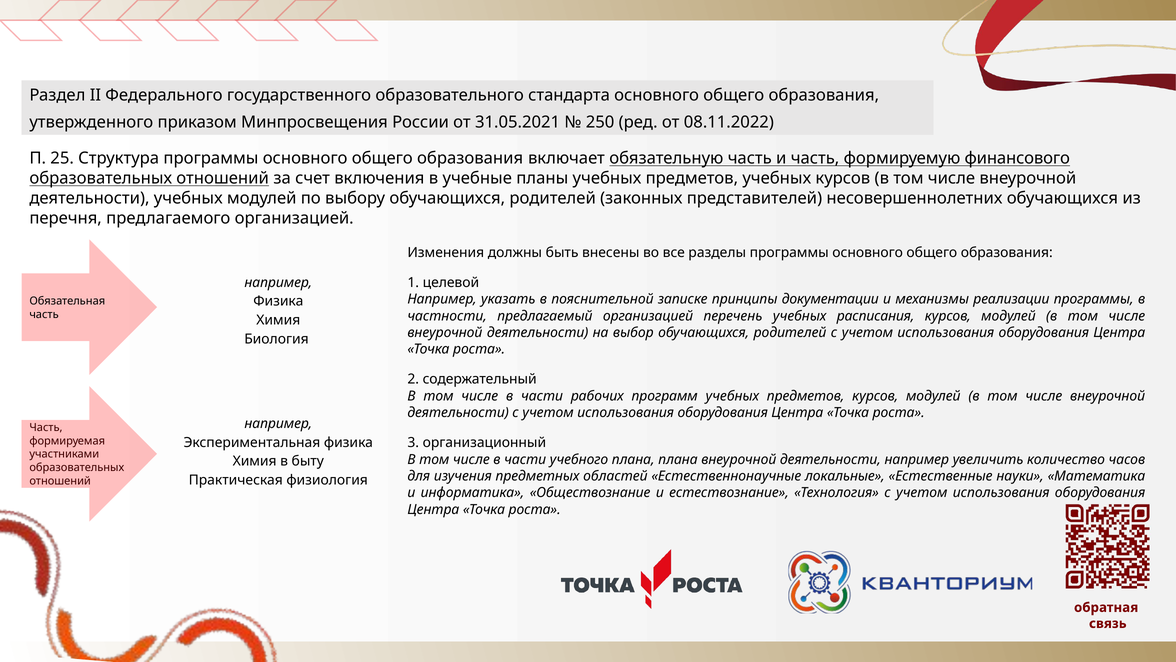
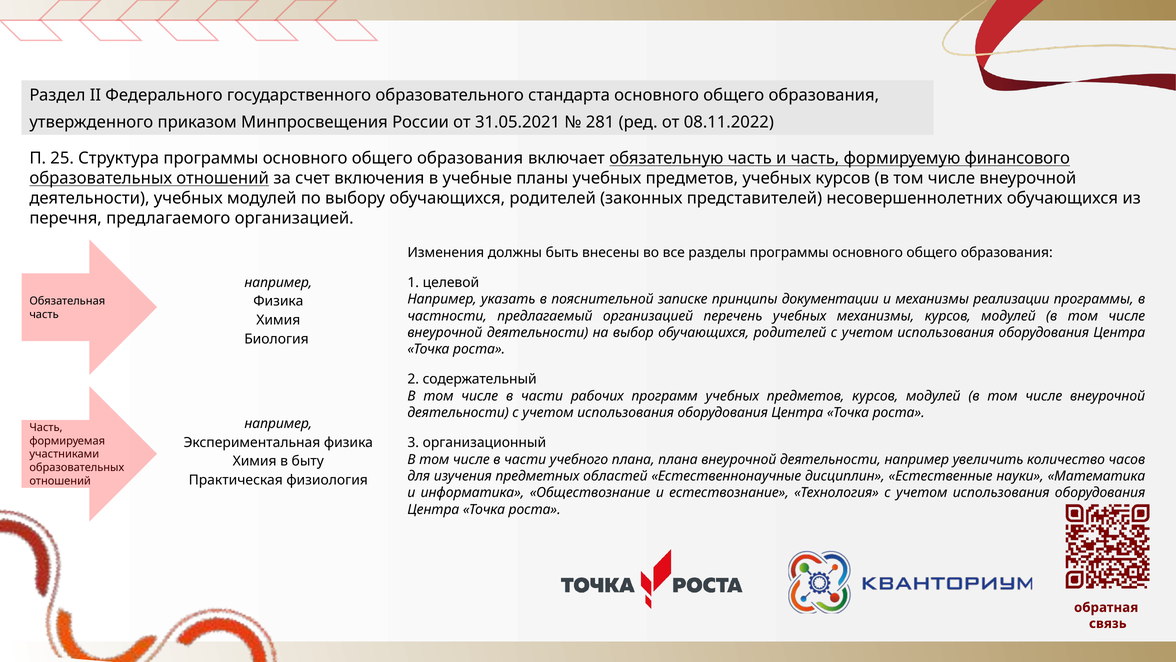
250: 250 -> 281
учебных расписания: расписания -> механизмы
локальные: локальные -> дисциплин
